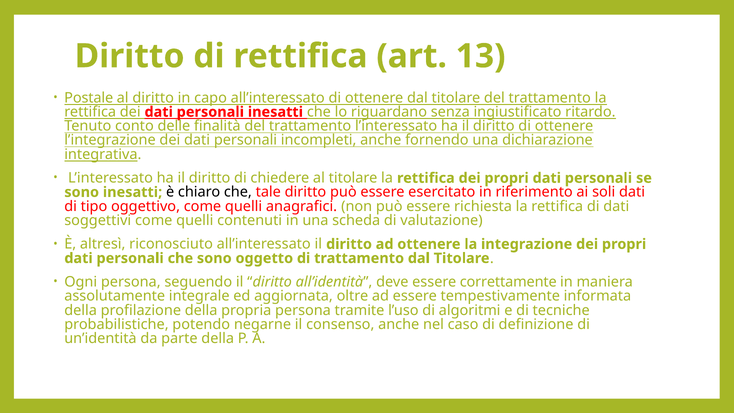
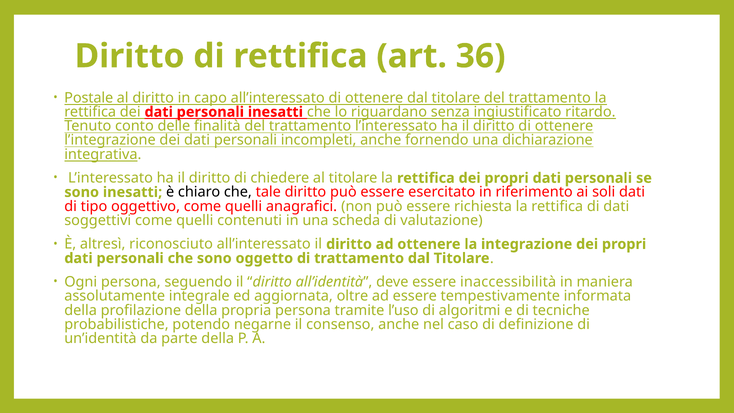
13: 13 -> 36
correttamente: correttamente -> inaccessibilità
